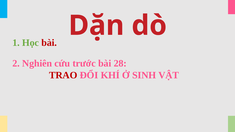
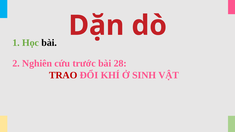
bài at (49, 43) colour: red -> black
